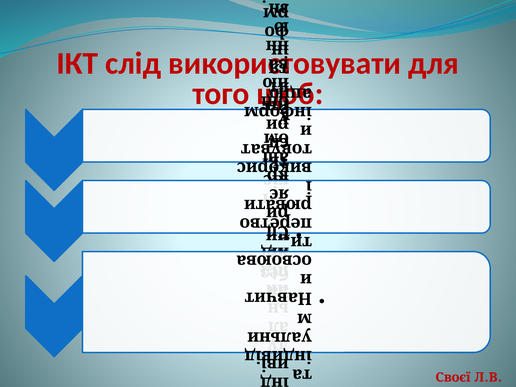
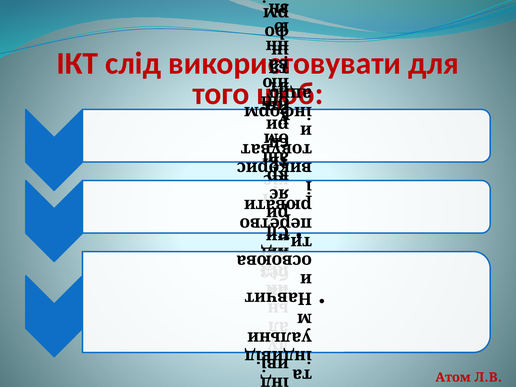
Своєї: Своєї -> Атом
